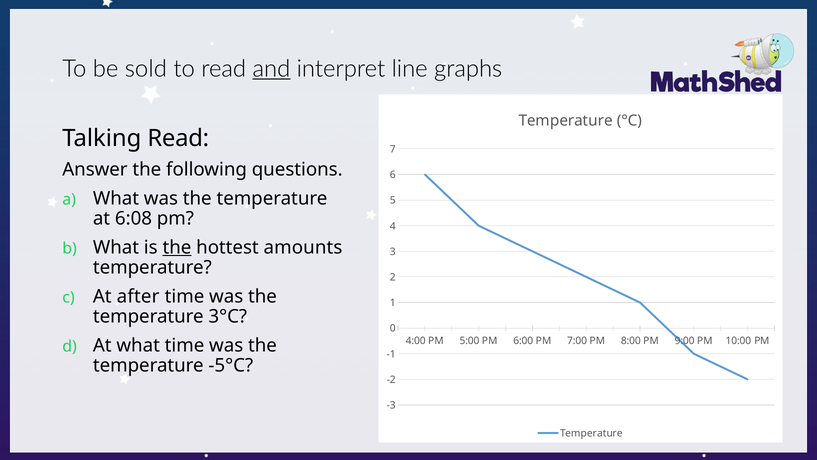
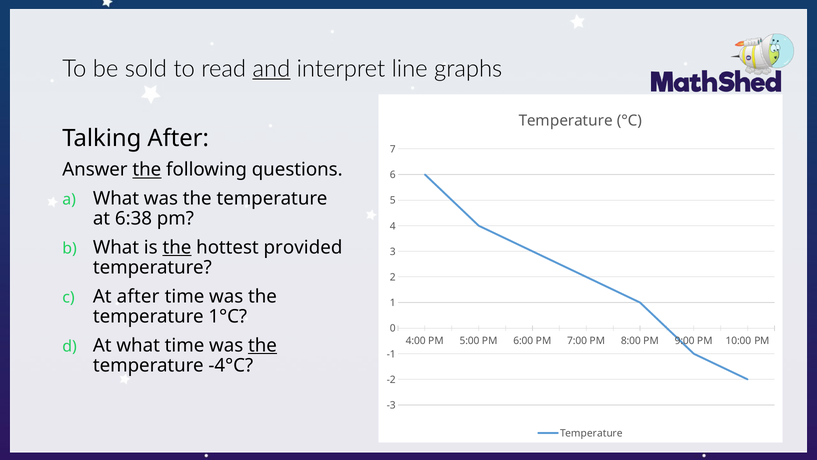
Talking Read: Read -> After
the at (147, 170) underline: none -> present
6:08: 6:08 -> 6:38
amounts: amounts -> provided
3°C: 3°C -> 1°C
the at (262, 345) underline: none -> present
-5°C: -5°C -> -4°C
